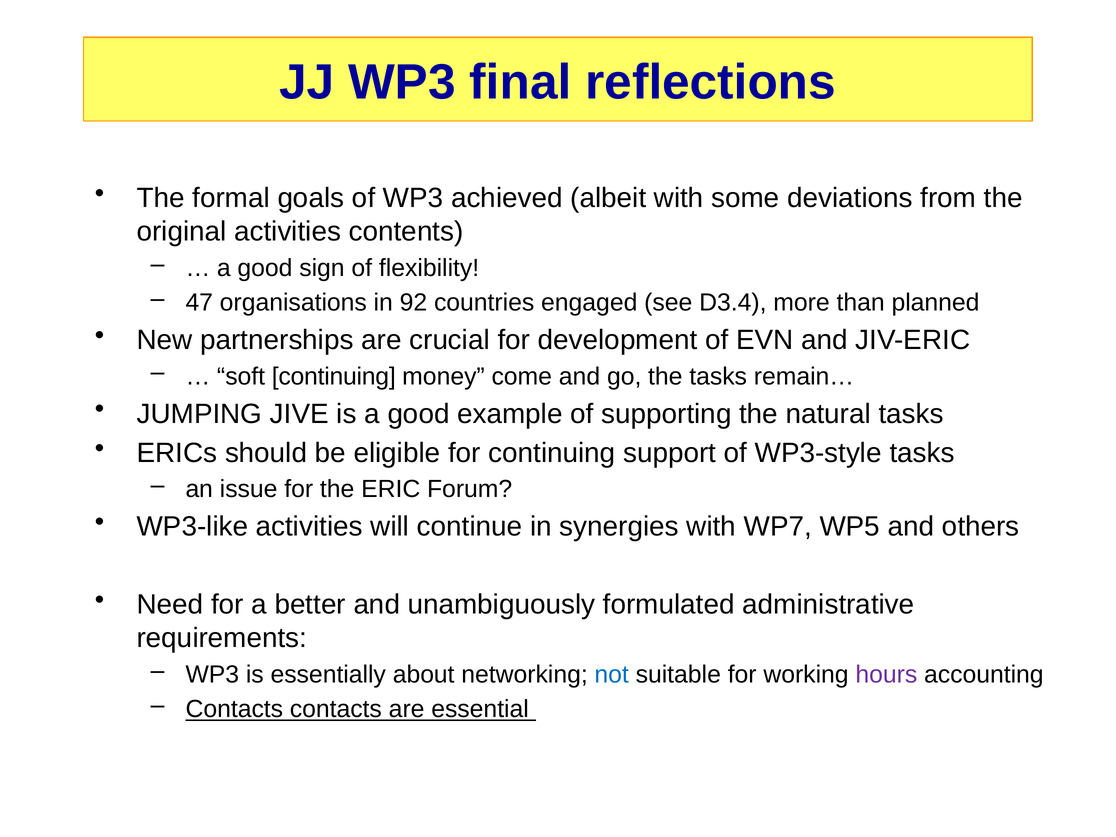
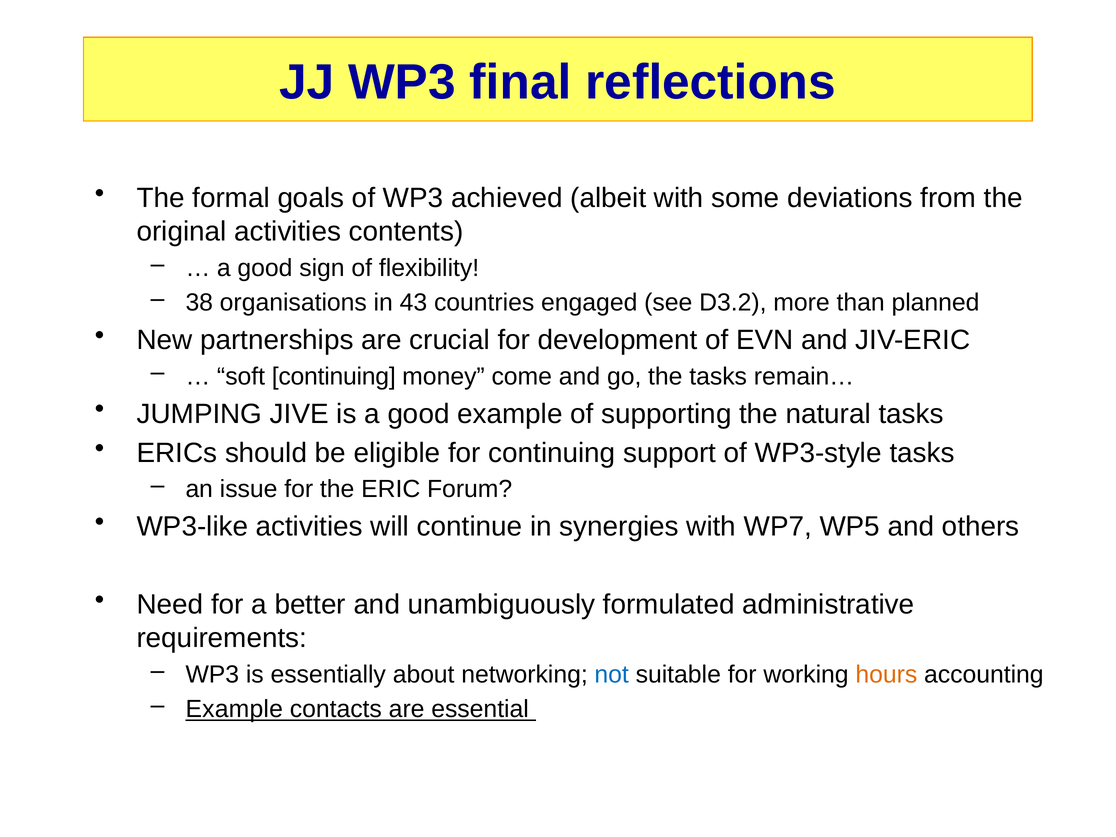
47: 47 -> 38
92: 92 -> 43
D3.4: D3.4 -> D3.2
hours colour: purple -> orange
Contacts at (234, 709): Contacts -> Example
